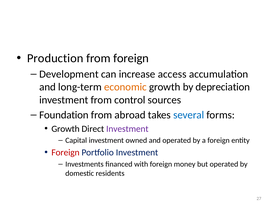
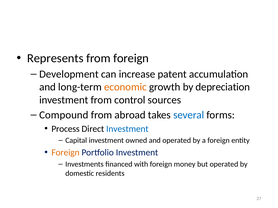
Production: Production -> Represents
access: access -> patent
Foundation: Foundation -> Compound
Growth at (65, 129): Growth -> Process
Investment at (127, 129) colour: purple -> blue
Foreign at (65, 153) colour: red -> orange
